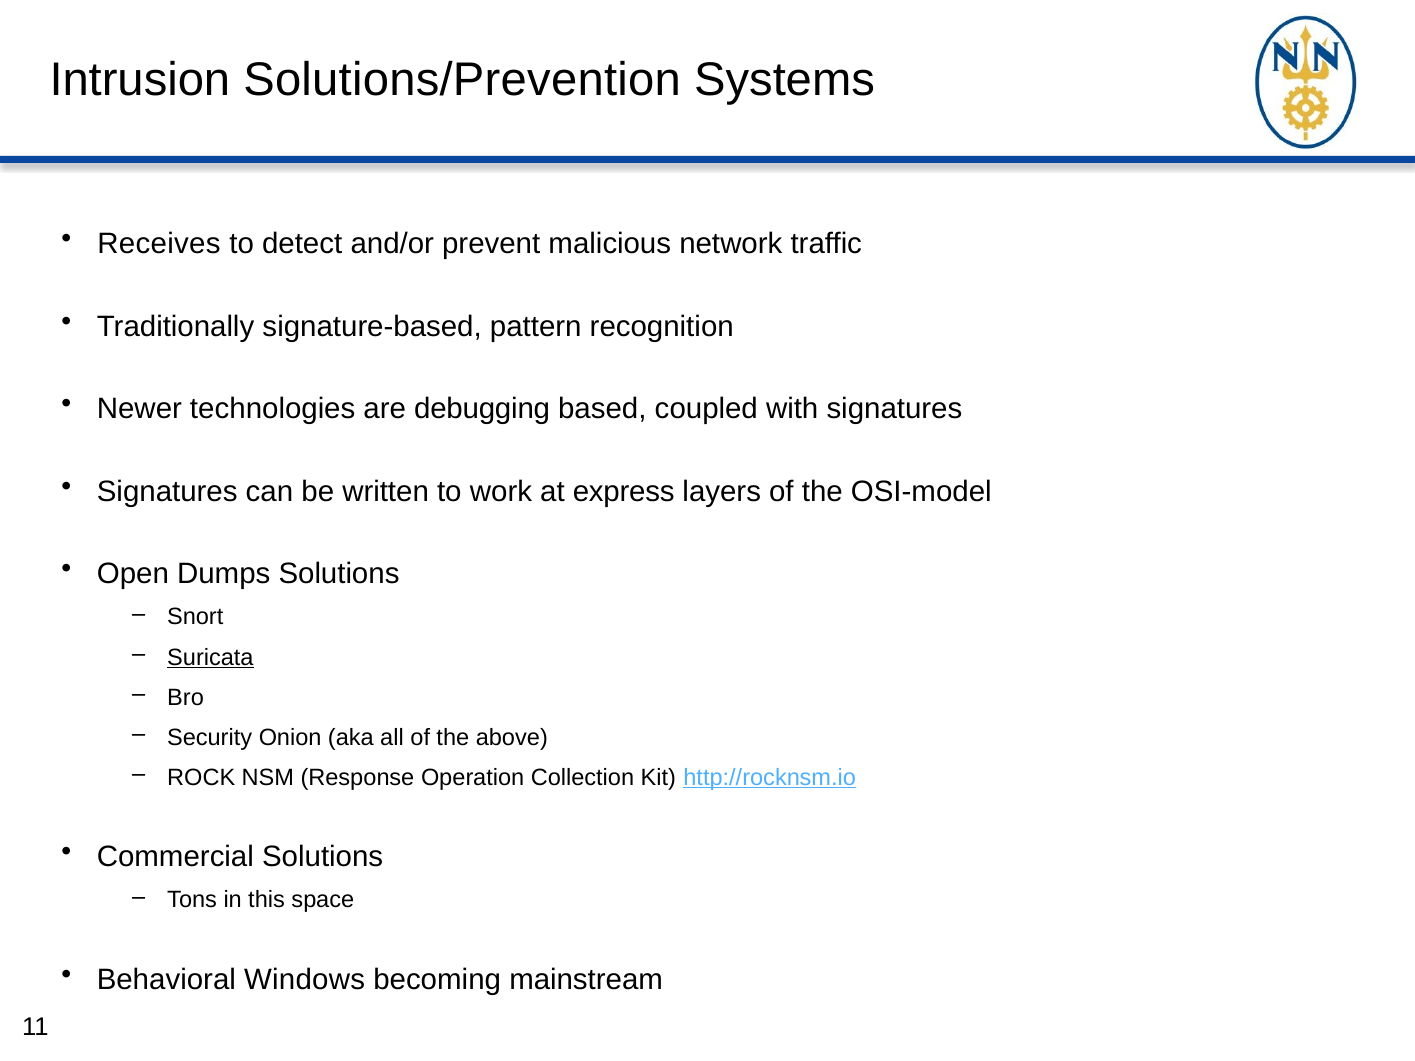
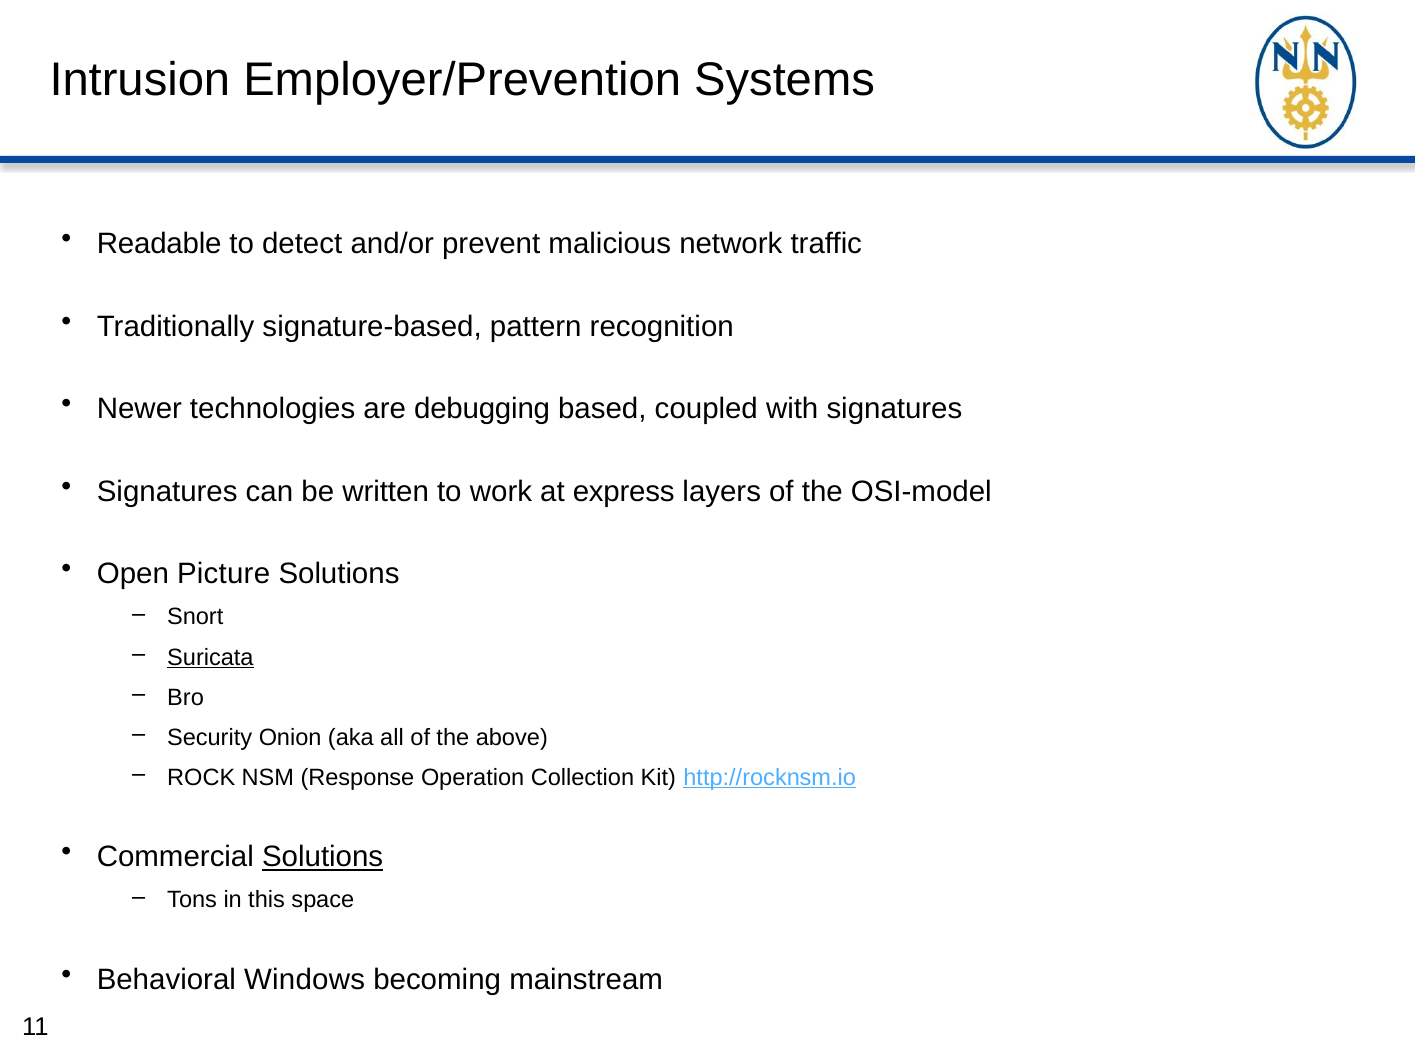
Solutions/Prevention: Solutions/Prevention -> Employer/Prevention
Receives: Receives -> Readable
Dumps: Dumps -> Picture
Solutions at (323, 857) underline: none -> present
